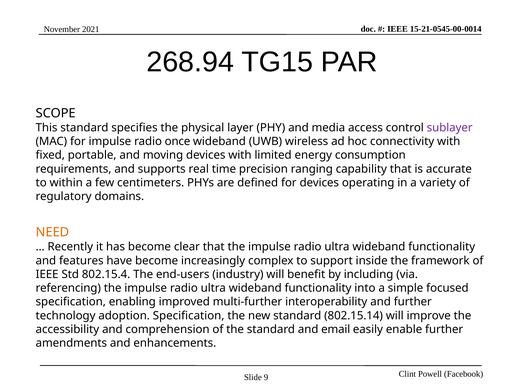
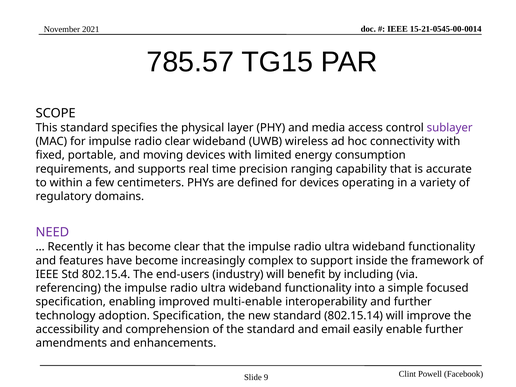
268.94: 268.94 -> 785.57
radio once: once -> clear
NEED colour: orange -> purple
multi-further: multi-further -> multi-enable
